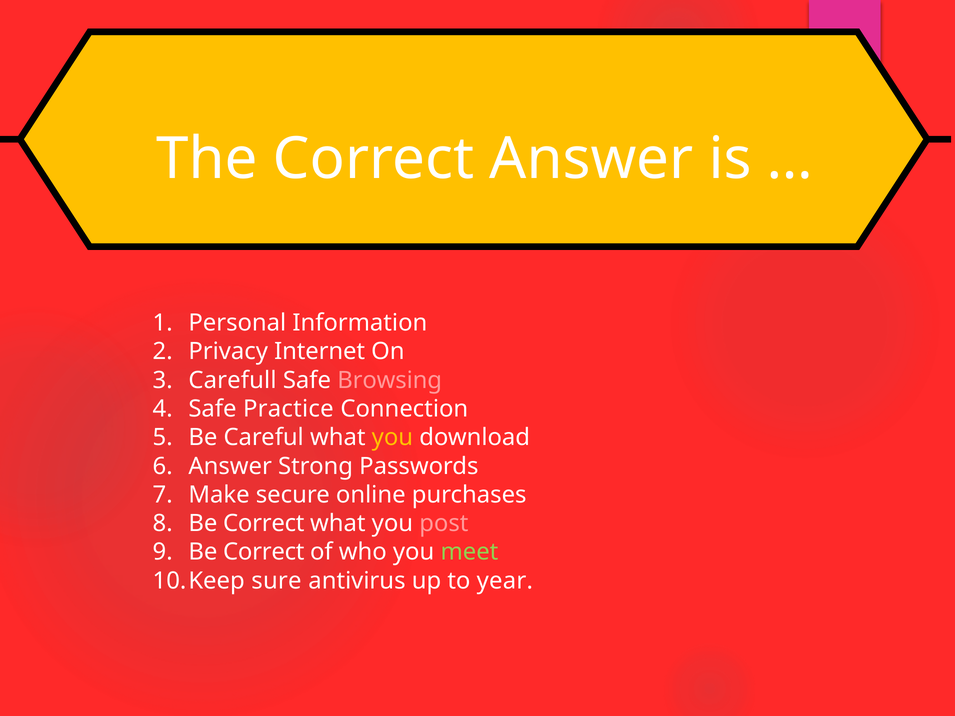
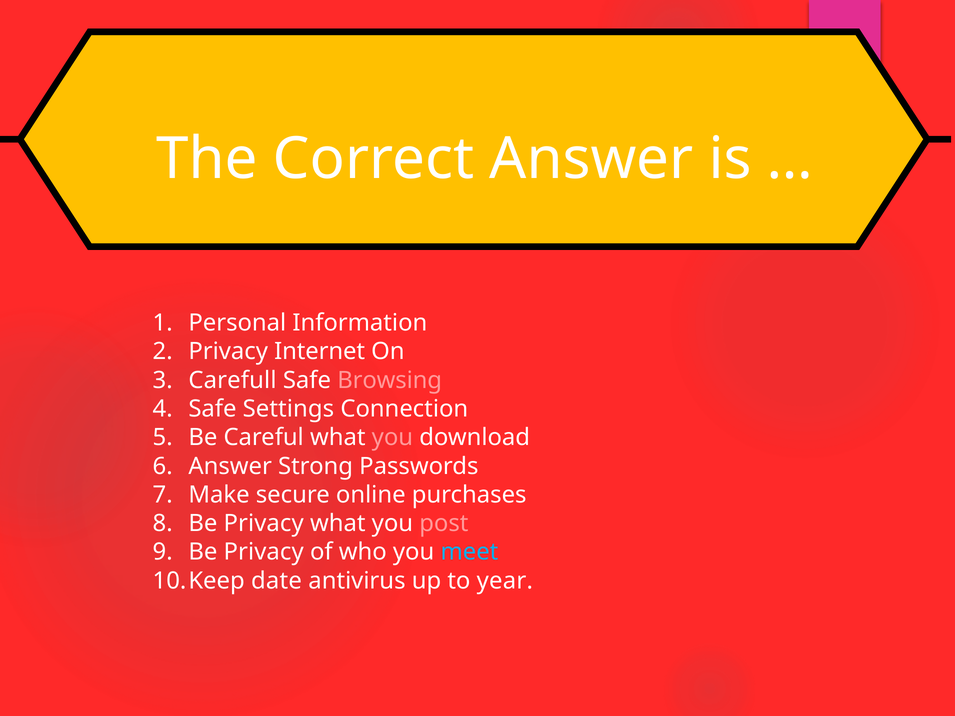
Practice: Practice -> Settings
you at (392, 438) colour: yellow -> pink
Correct at (264, 524): Correct -> Privacy
Correct at (264, 552): Correct -> Privacy
meet colour: light green -> light blue
sure: sure -> date
